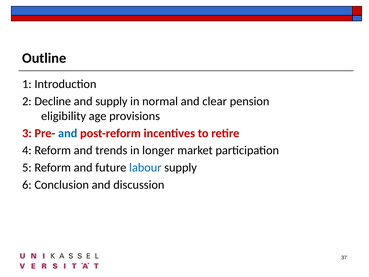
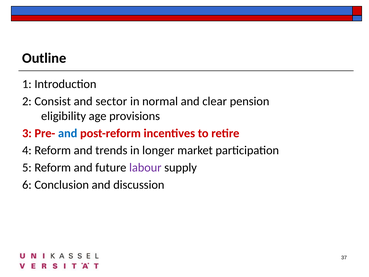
Decline: Decline -> Consist
and supply: supply -> sector
labour colour: blue -> purple
